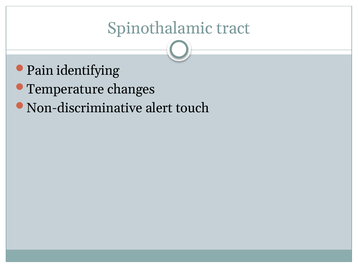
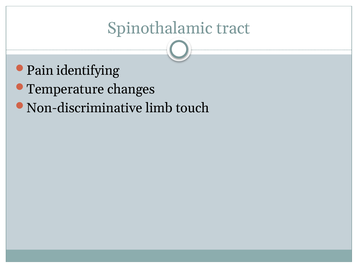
alert: alert -> limb
